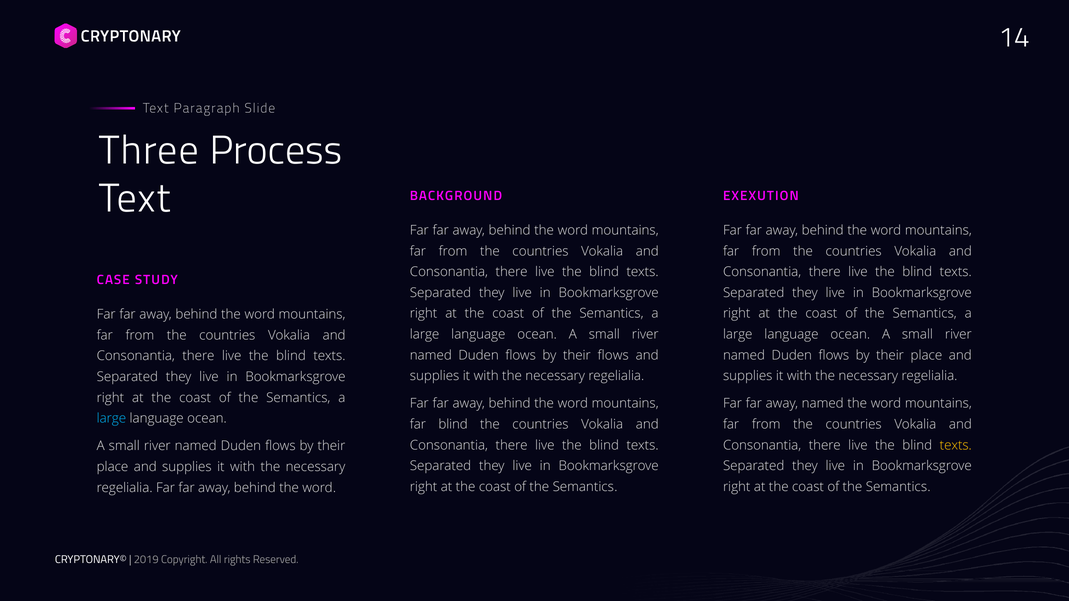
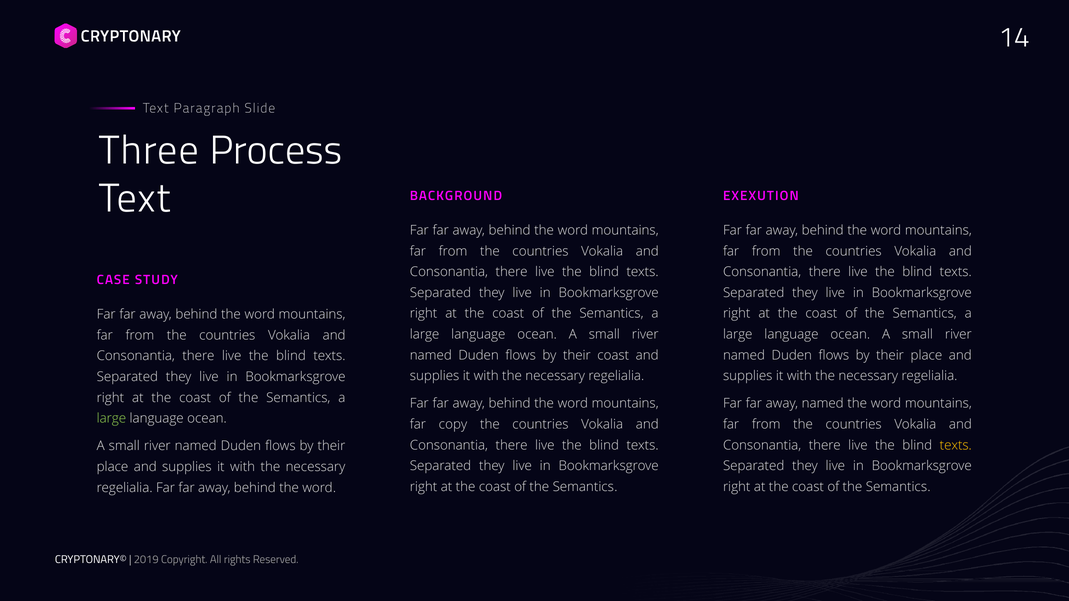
their flows: flows -> coast
large at (111, 419) colour: light blue -> light green
far blind: blind -> copy
